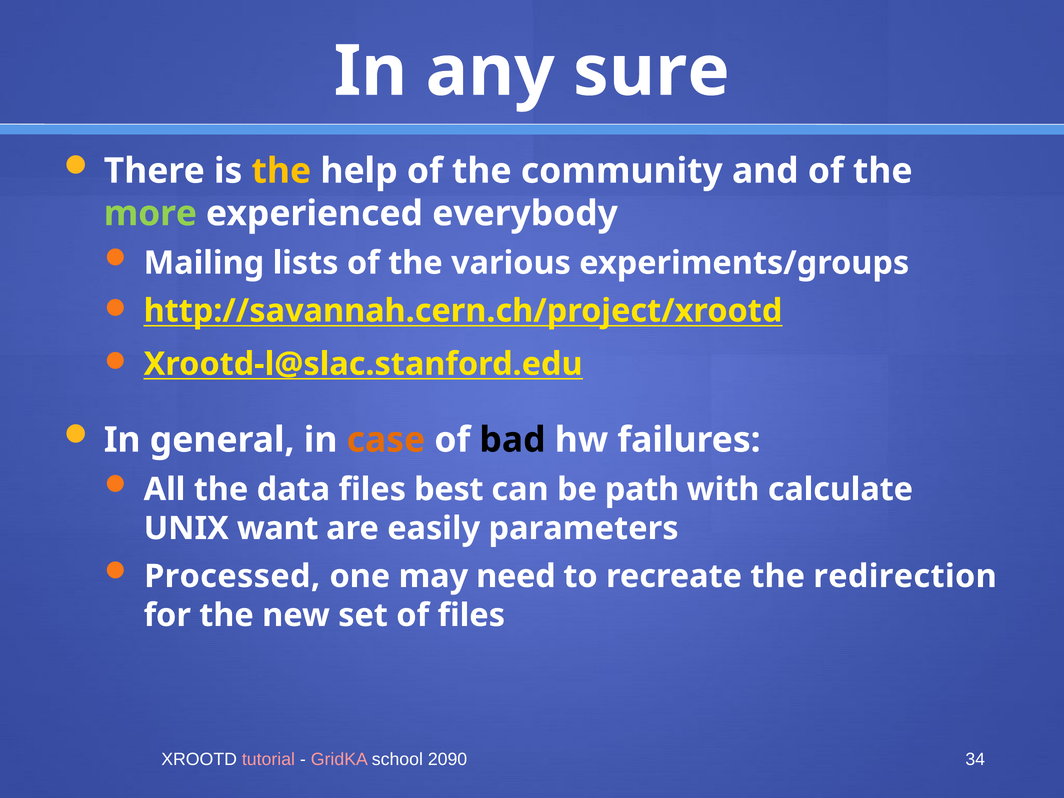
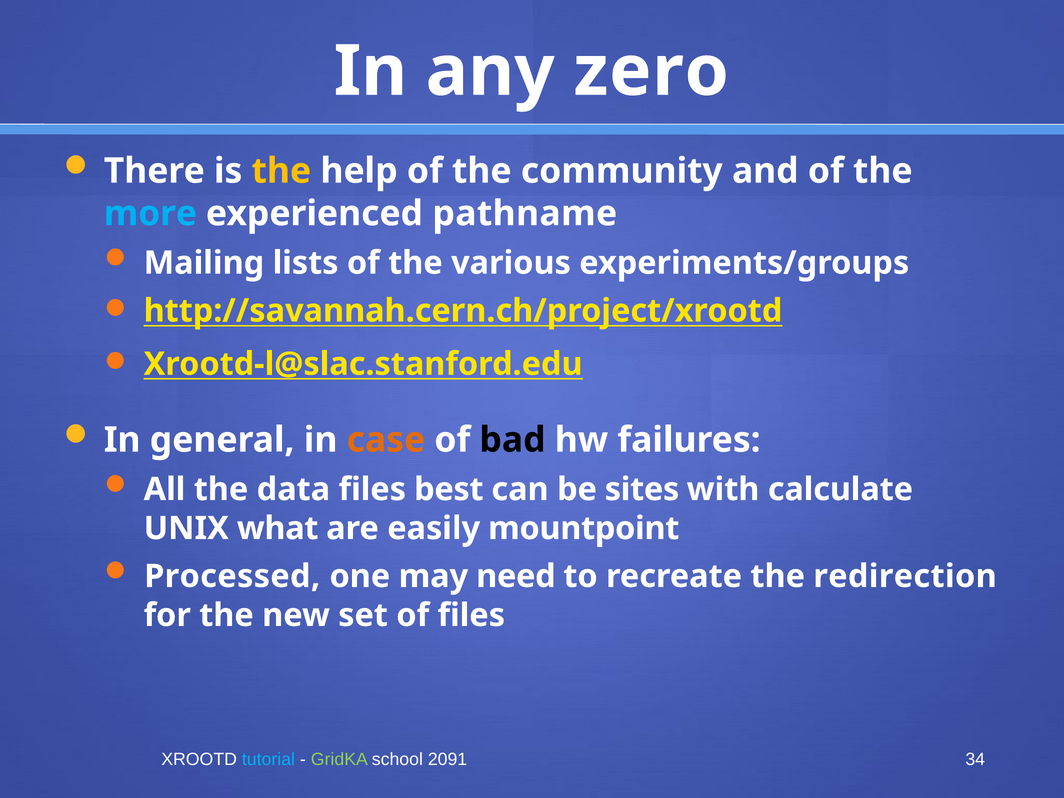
sure: sure -> zero
more colour: light green -> light blue
everybody: everybody -> pathname
path: path -> sites
want: want -> what
parameters: parameters -> mountpoint
tutorial colour: pink -> light blue
GridKA colour: pink -> light green
2090: 2090 -> 2091
